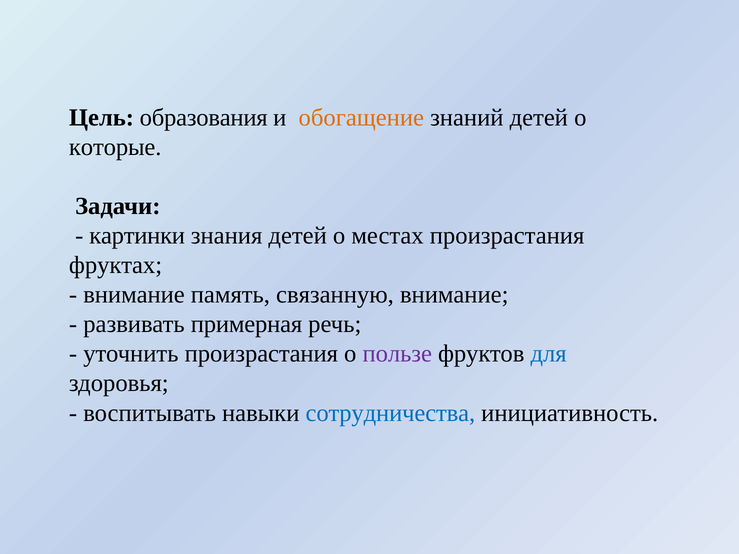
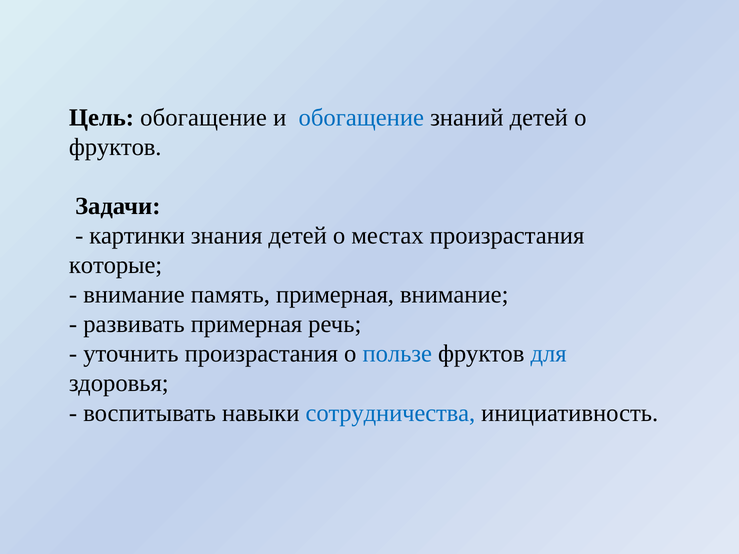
Цель образования: образования -> обогащение
обогащение at (361, 117) colour: orange -> blue
которые at (115, 147): которые -> фруктов
фруктах: фруктах -> которые
память связанную: связанную -> примерная
пользе colour: purple -> blue
